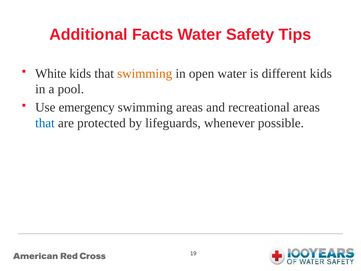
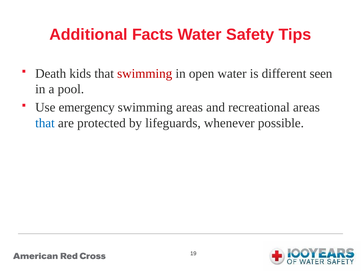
White: White -> Death
swimming at (145, 73) colour: orange -> red
different kids: kids -> seen
